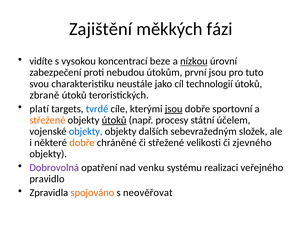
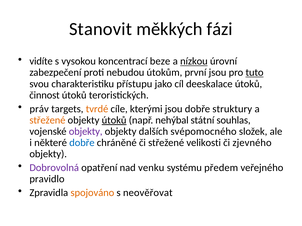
Zajištění: Zajištění -> Stanovit
tuto underline: none -> present
neustále: neustále -> přístupu
technologií: technologií -> deeskalace
zbraně: zbraně -> činnost
platí: platí -> práv
tvrdé colour: blue -> orange
jsou at (174, 109) underline: present -> none
sportovní: sportovní -> struktury
procesy: procesy -> nehýbal
účelem: účelem -> souhlas
objekty at (86, 132) colour: blue -> purple
sebevražedným: sebevražedným -> svépomocného
dobře at (82, 143) colour: orange -> blue
realizaci: realizaci -> předem
